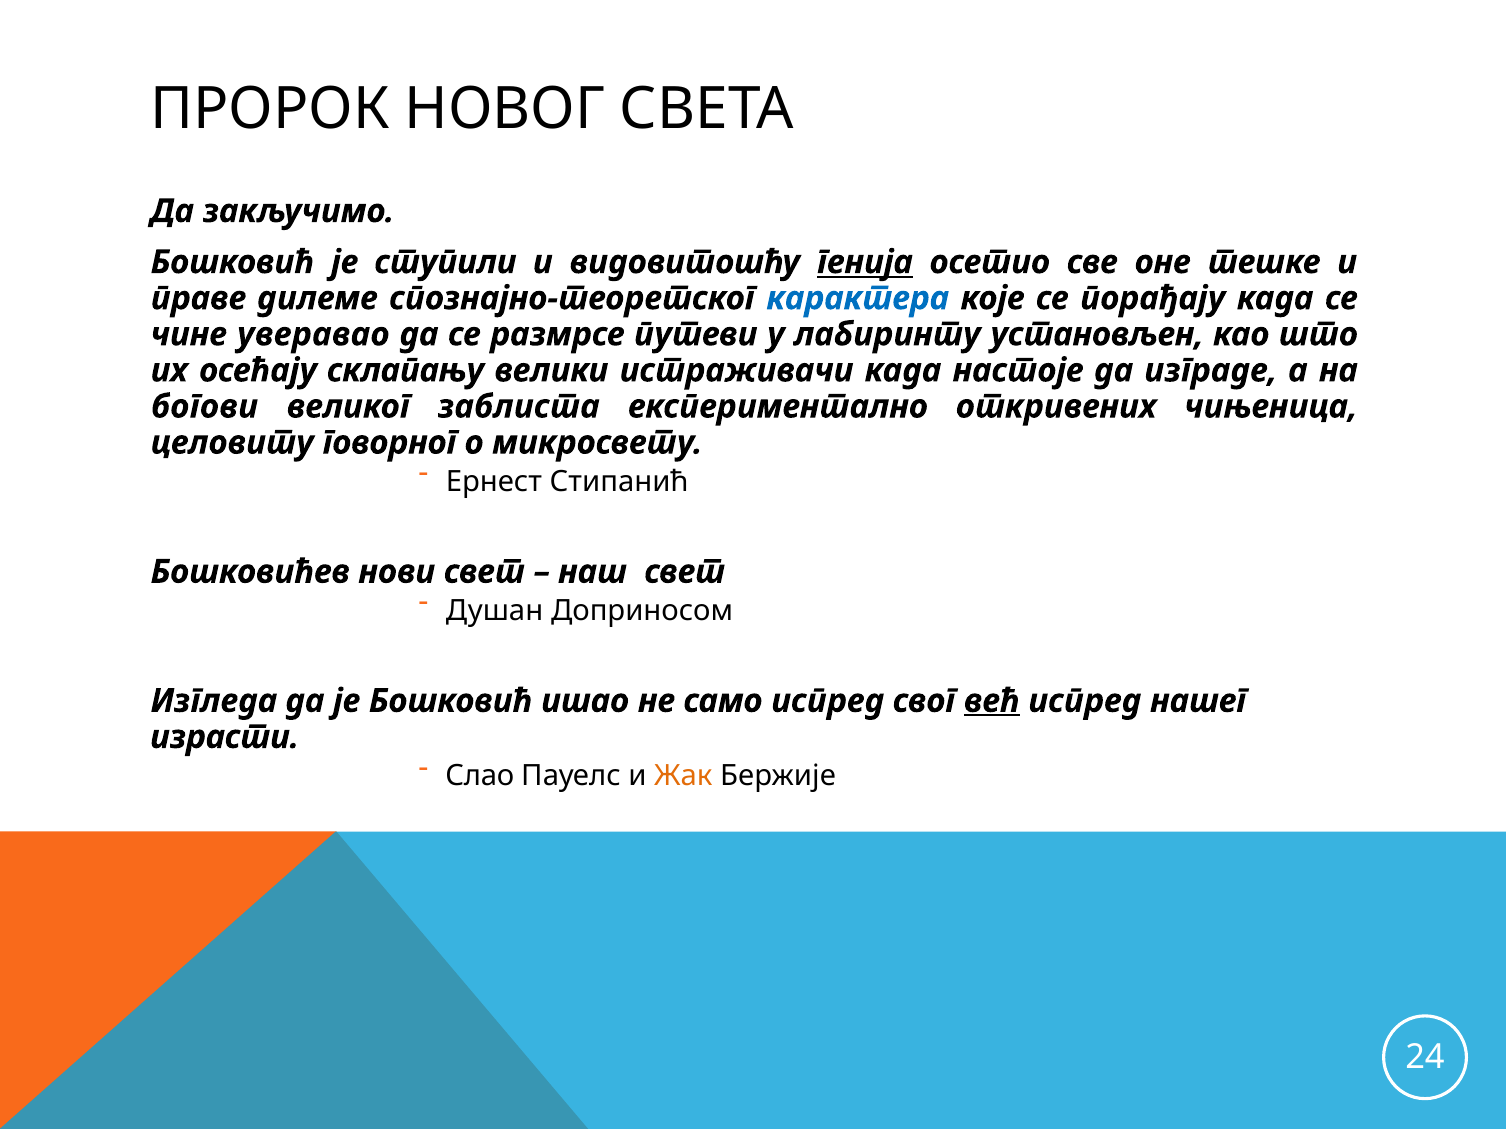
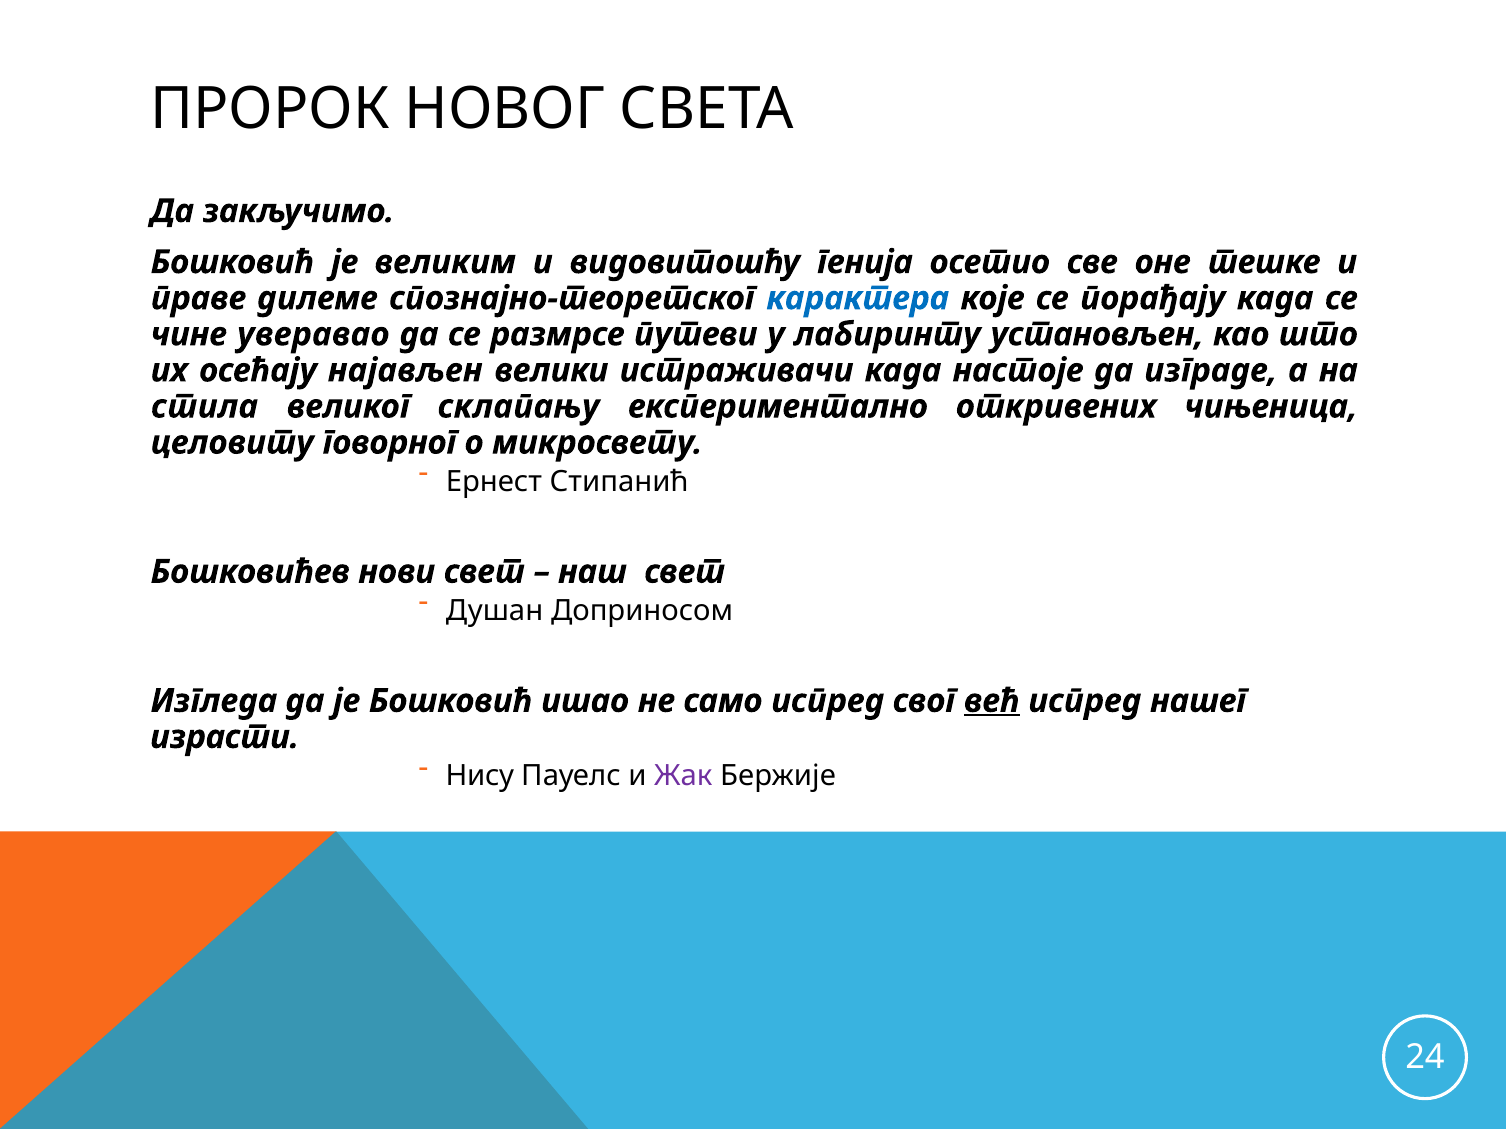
ступили: ступили -> великим
генија underline: present -> none
склапању: склапању -> најављен
богови: богови -> стила
заблиста: заблиста -> склапању
Слао: Слао -> Нису
Жак colour: orange -> purple
